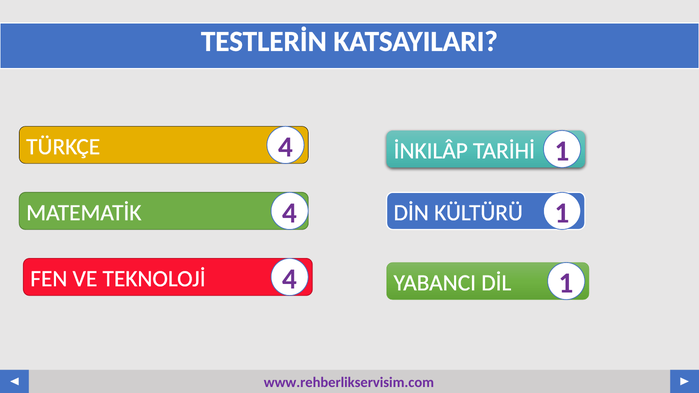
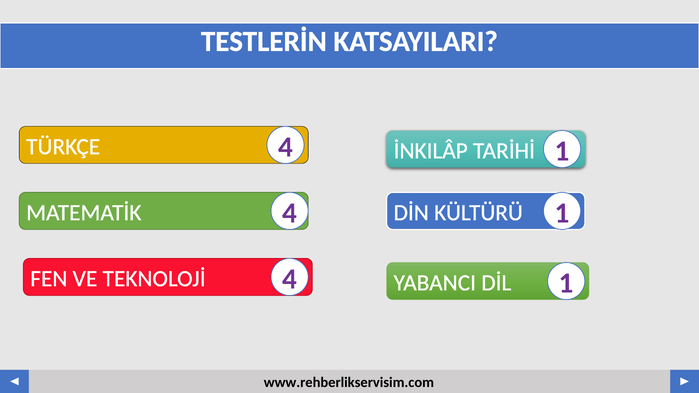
www.rehberlikservisim.com colour: purple -> black
